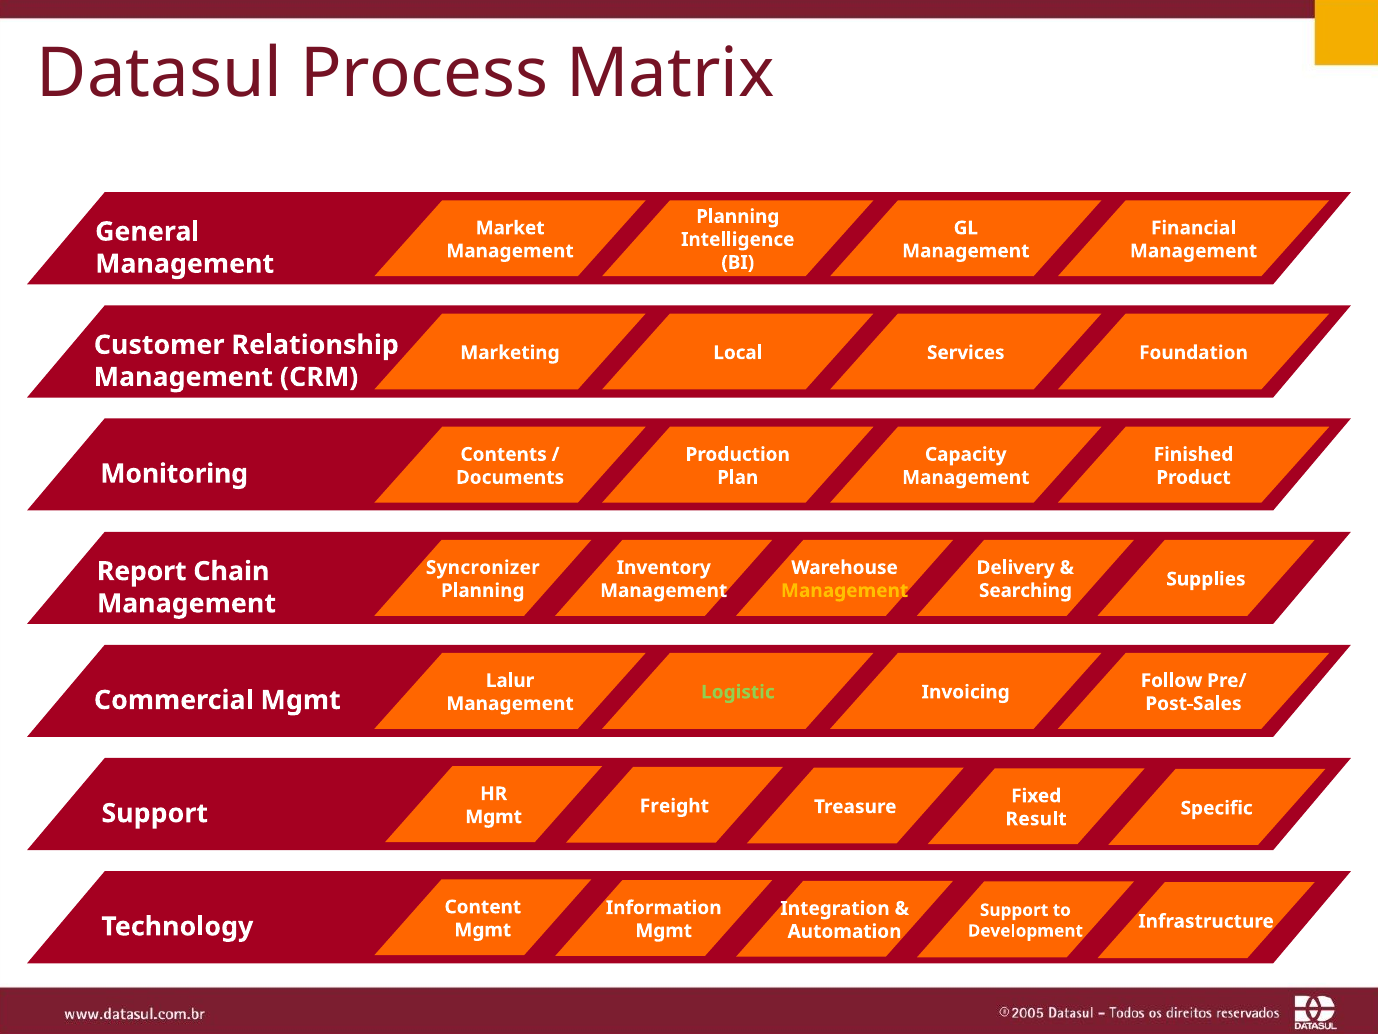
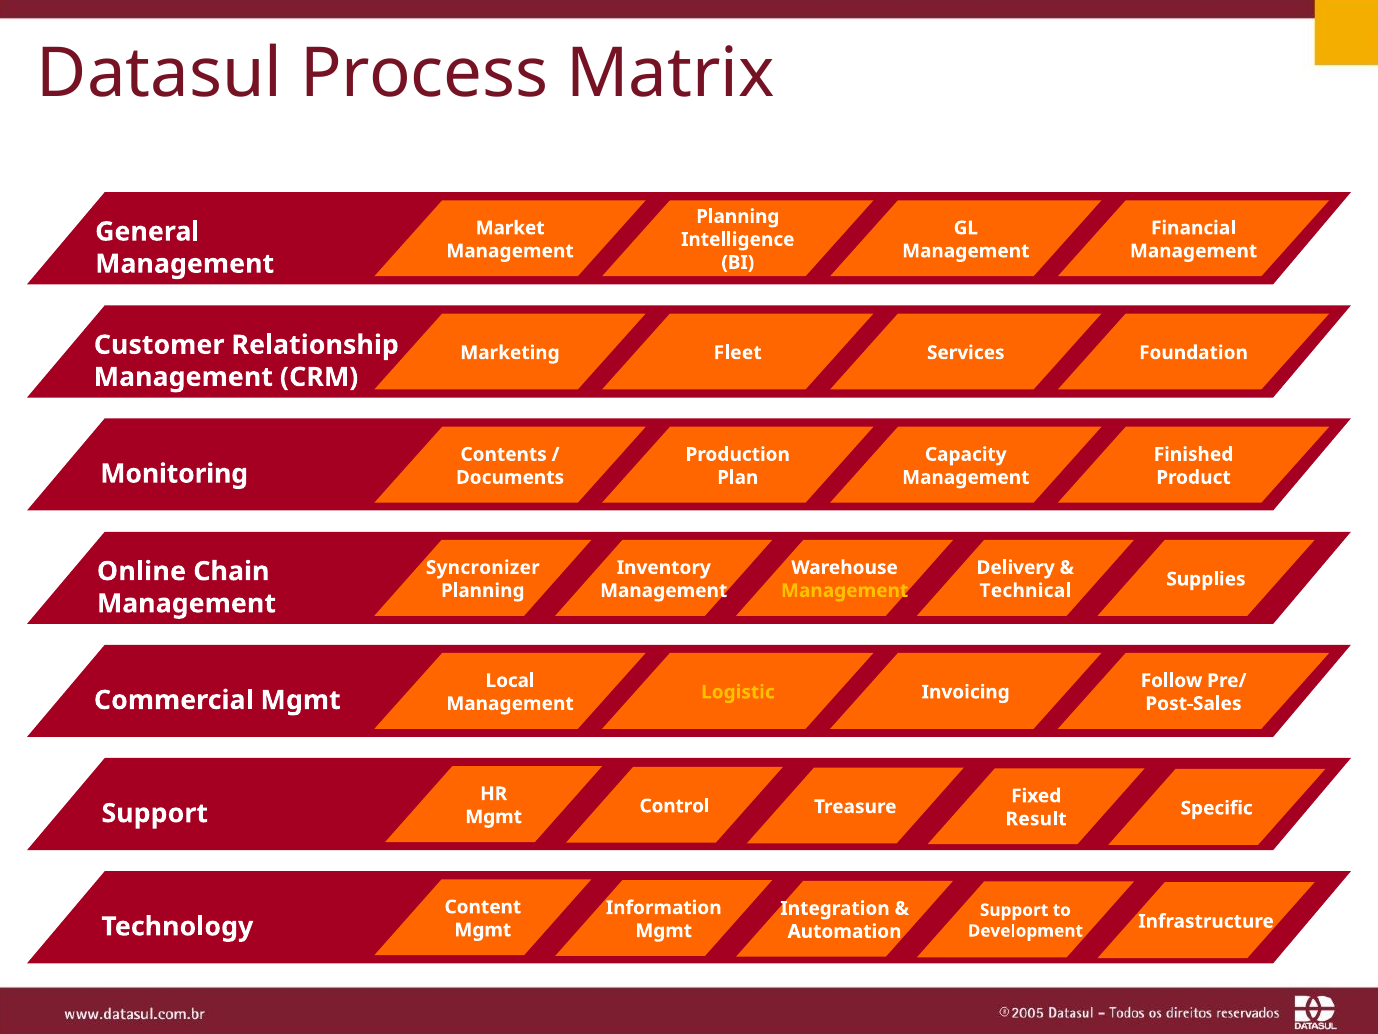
Local: Local -> Fleet
Report: Report -> Online
Searching: Searching -> Technical
Lalur: Lalur -> Local
Logistic colour: light green -> yellow
Freight: Freight -> Control
